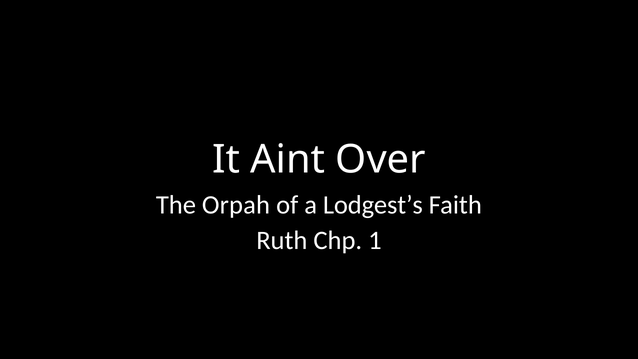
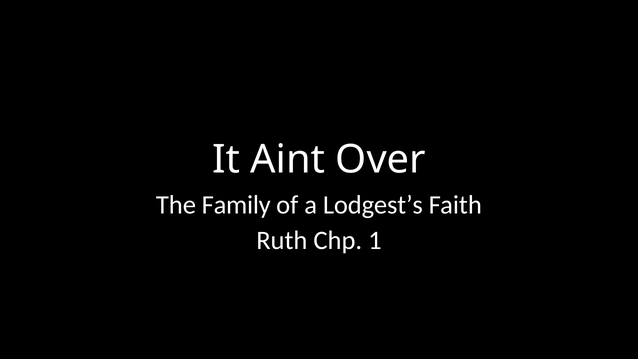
Orpah: Orpah -> Family
